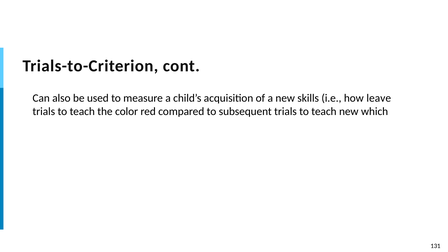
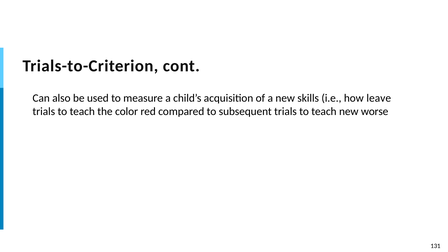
which: which -> worse
